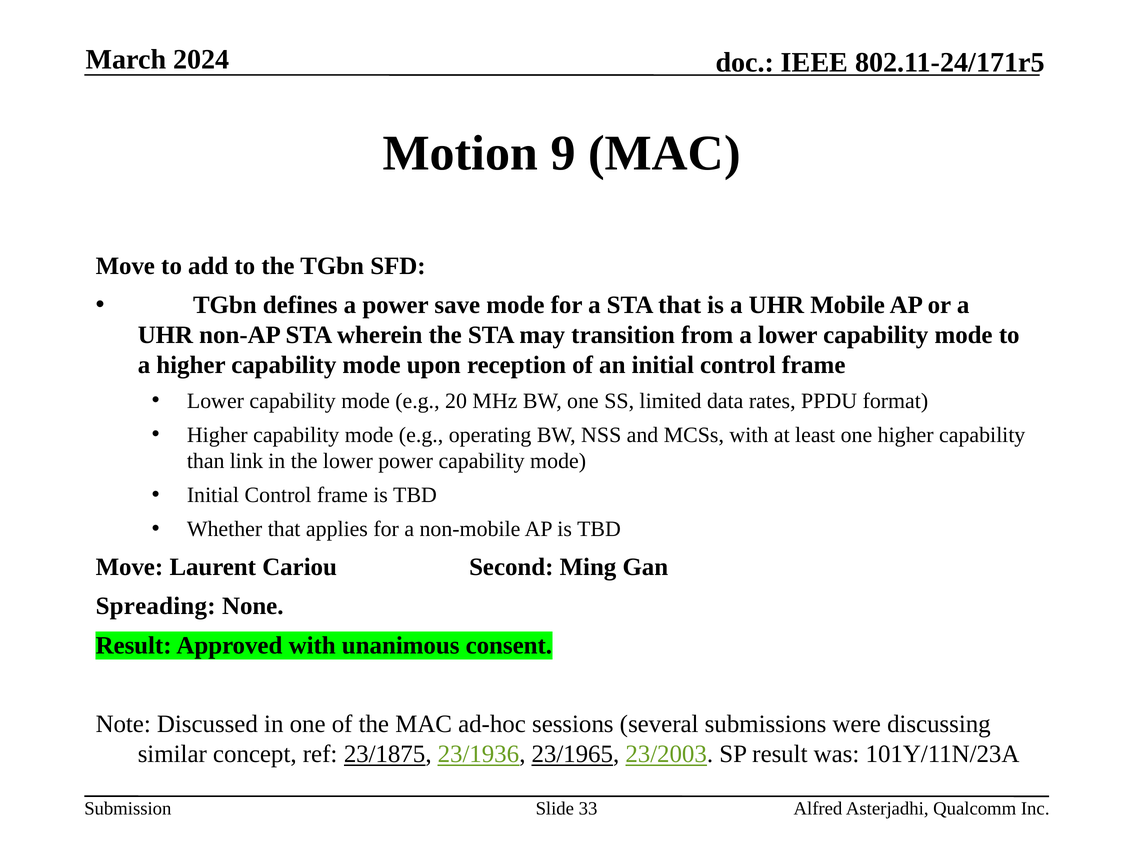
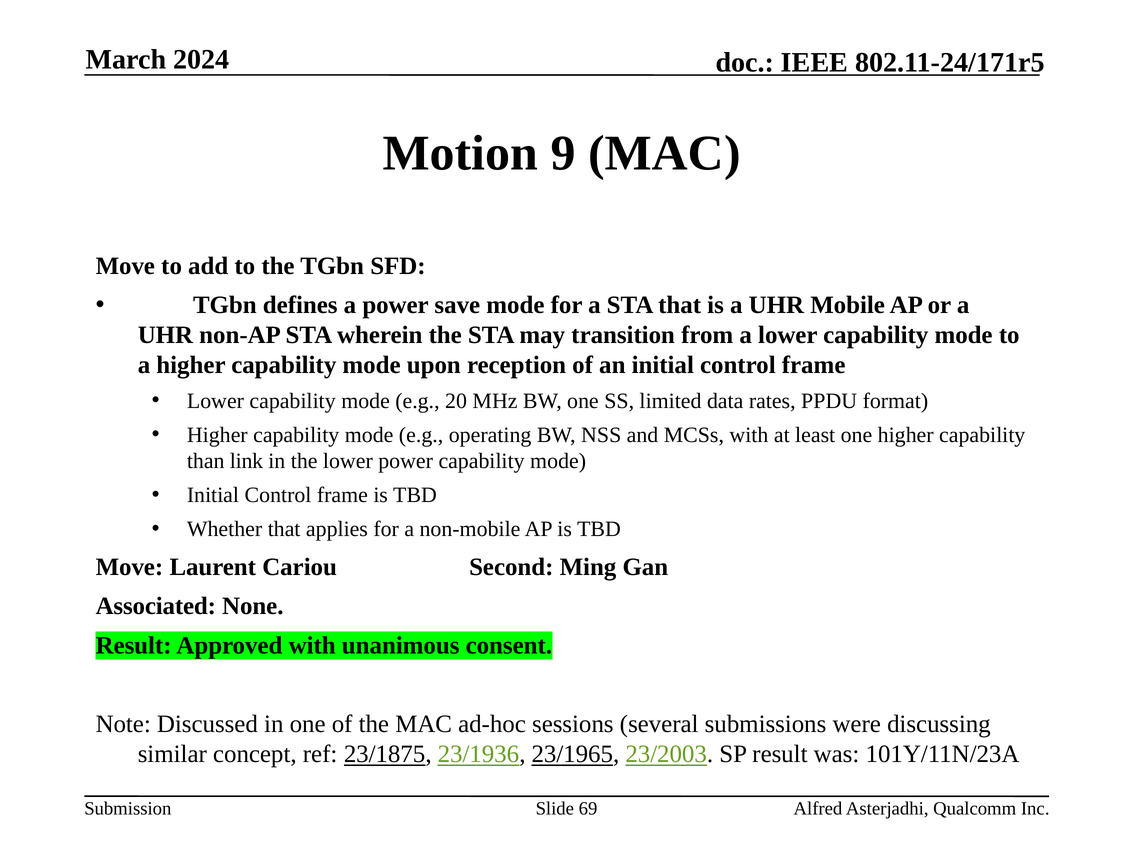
Spreading: Spreading -> Associated
33: 33 -> 69
